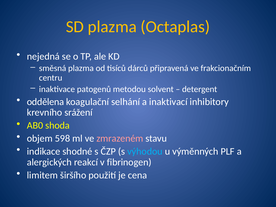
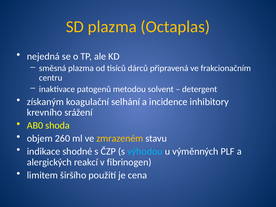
oddělena: oddělena -> získaným
inaktivací: inaktivací -> incidence
598: 598 -> 260
zmrazeném colour: pink -> yellow
